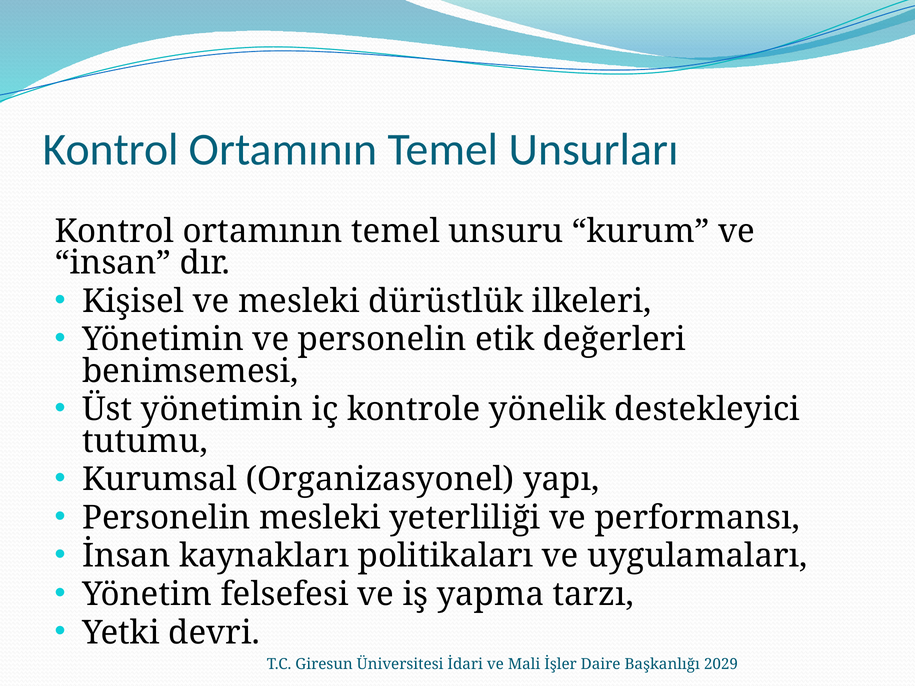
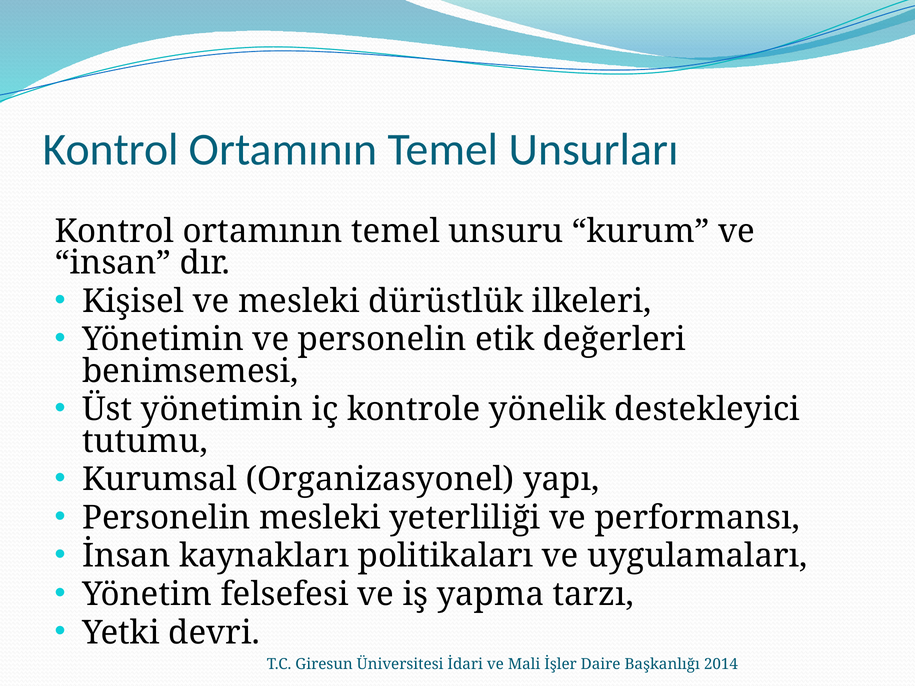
2029: 2029 -> 2014
